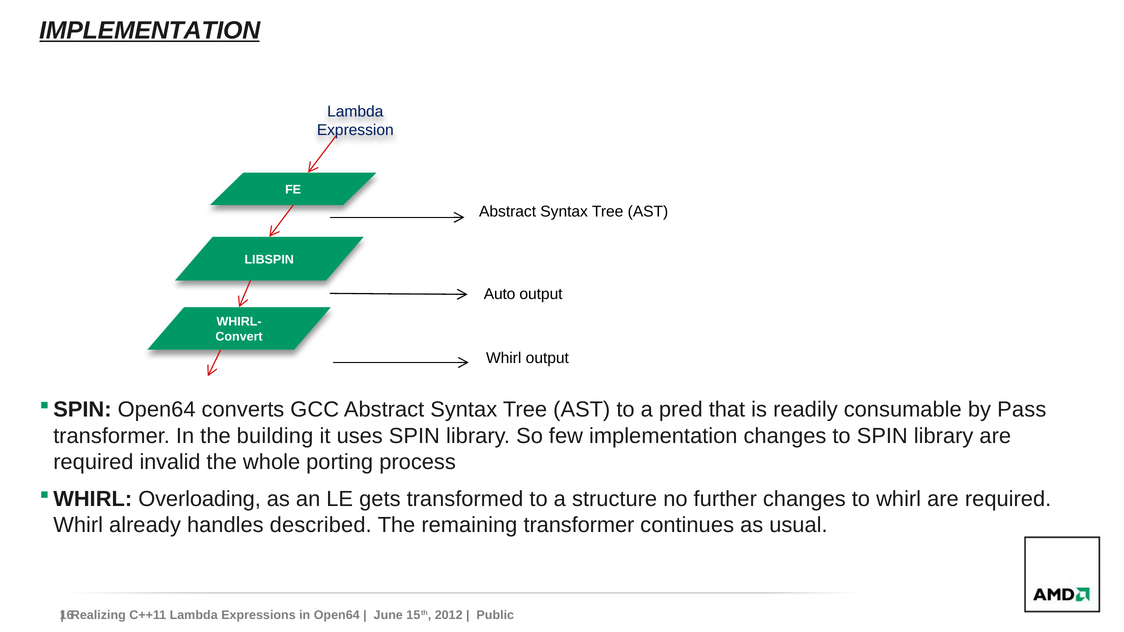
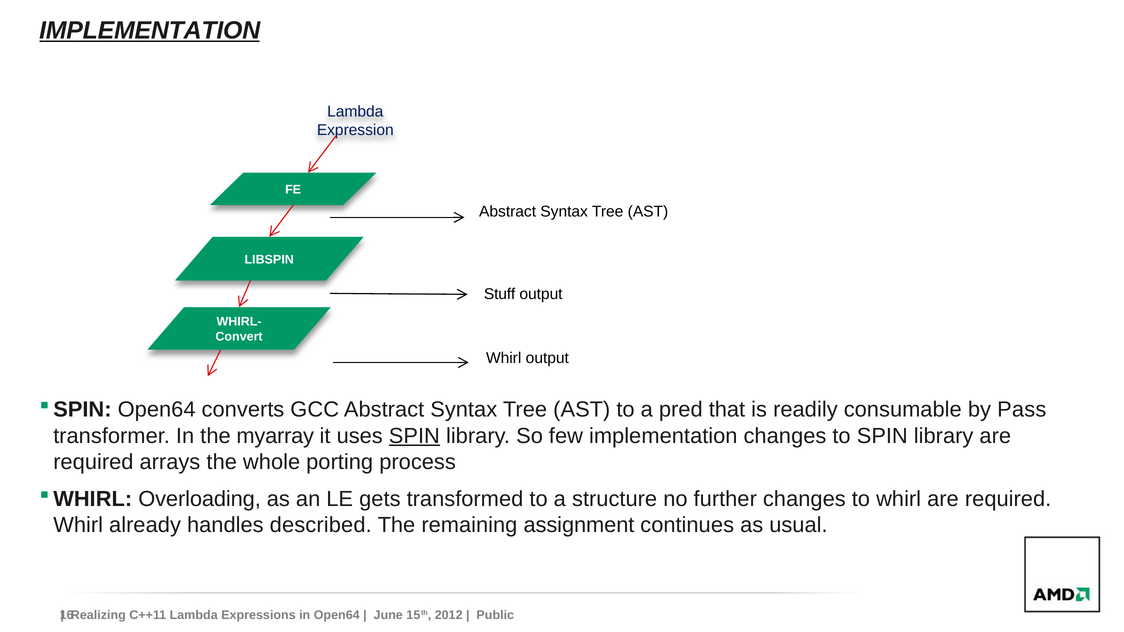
Auto: Auto -> Stuff
building: building -> myarray
SPIN at (414, 436) underline: none -> present
invalid: invalid -> arrays
remaining transformer: transformer -> assignment
